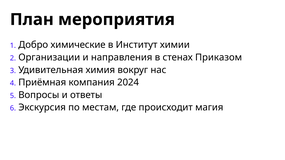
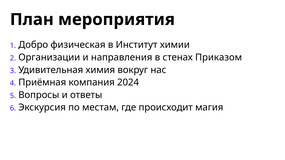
химические: химические -> физическая
